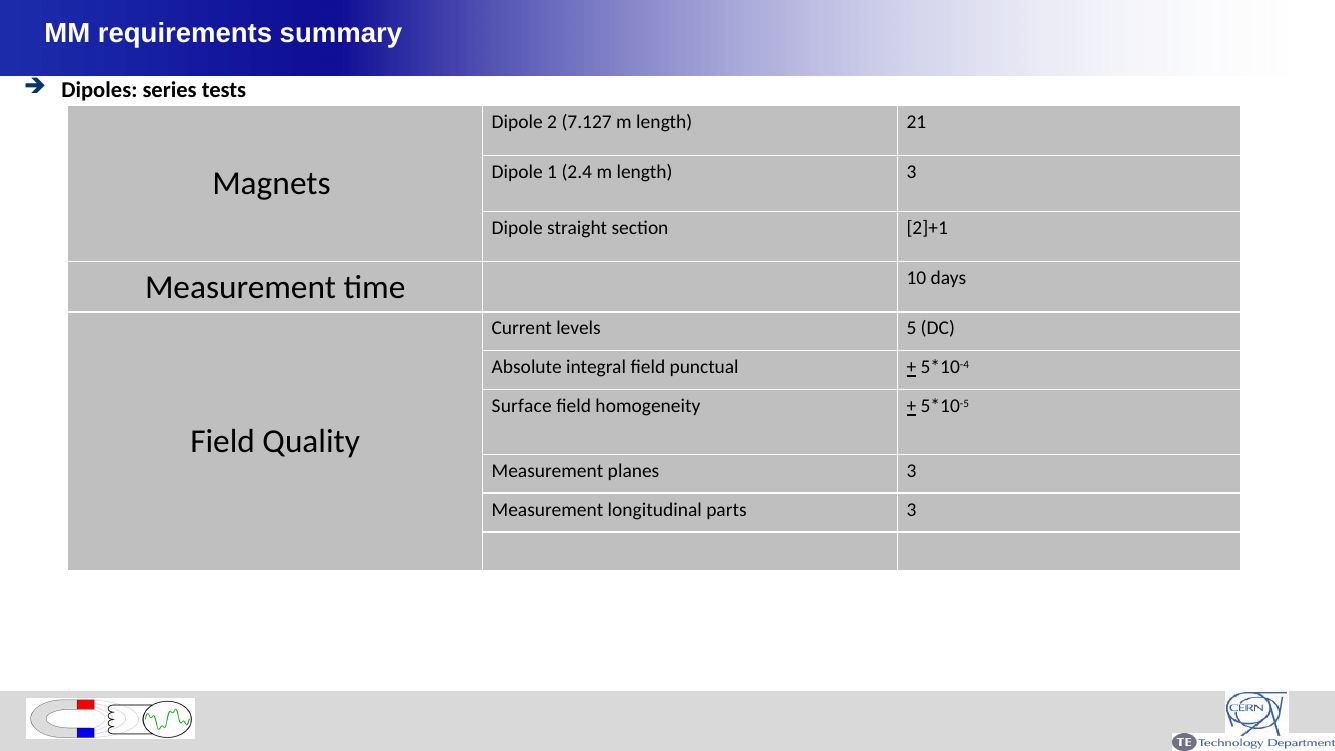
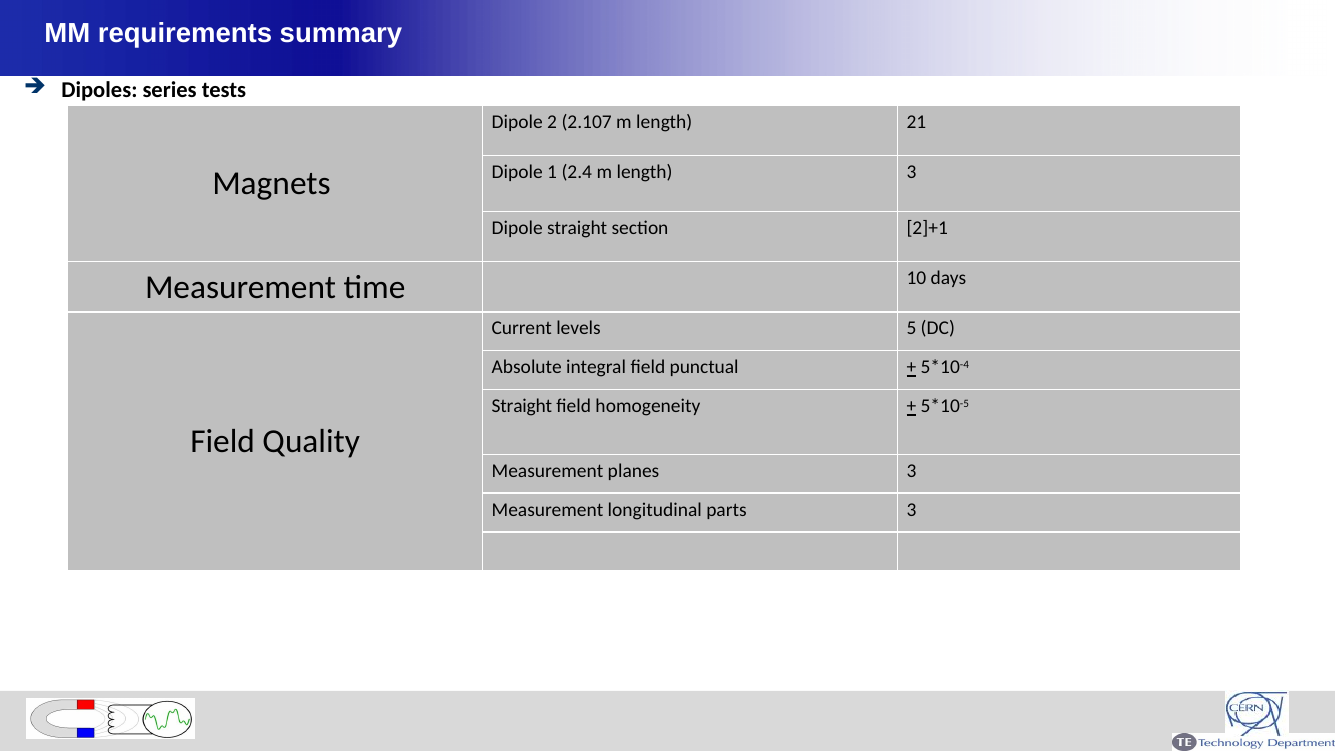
7.127: 7.127 -> 2.107
Surface at (522, 406): Surface -> Straight
